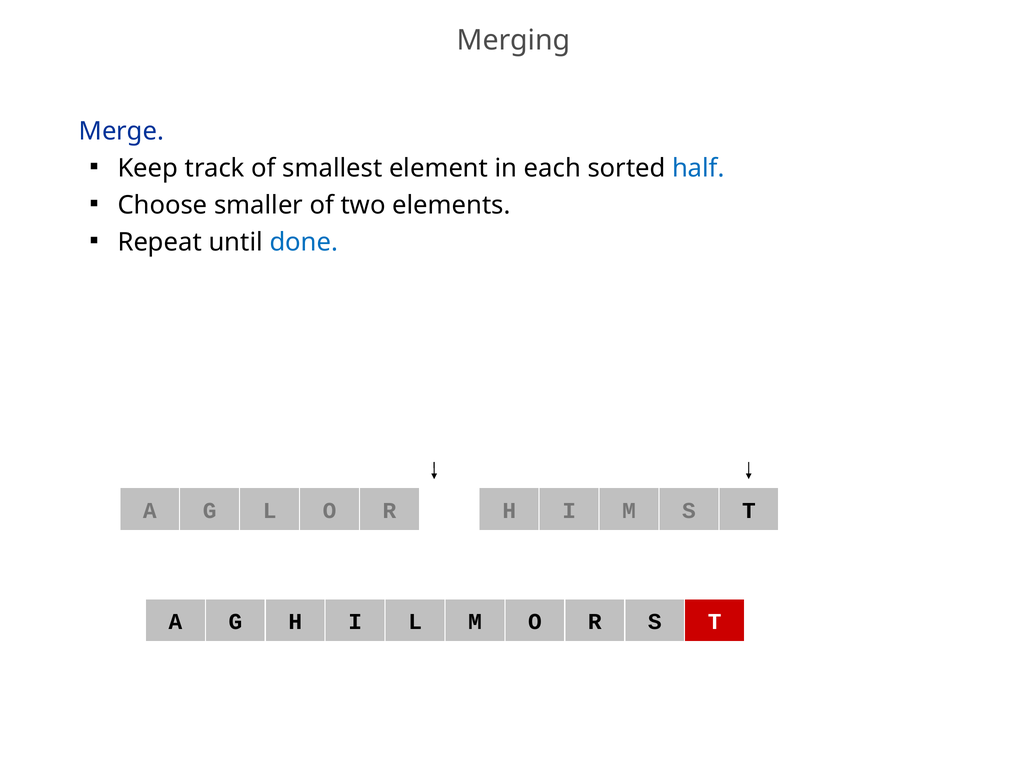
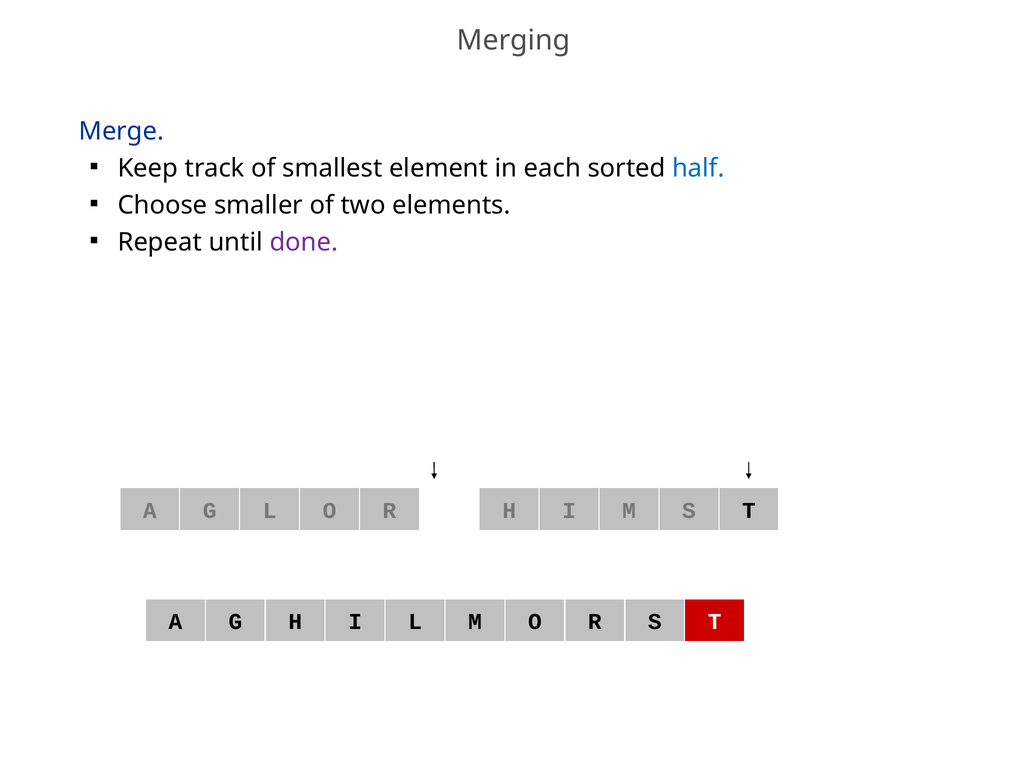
done colour: blue -> purple
